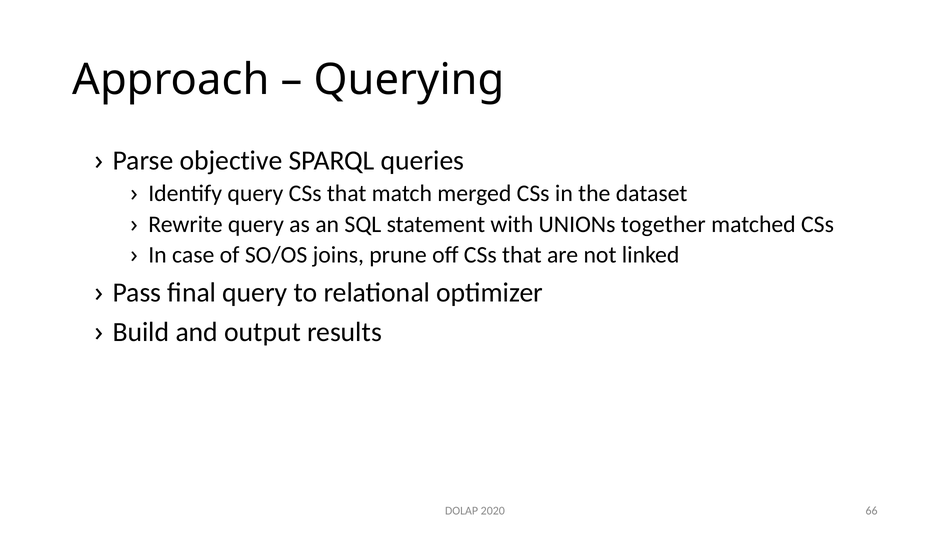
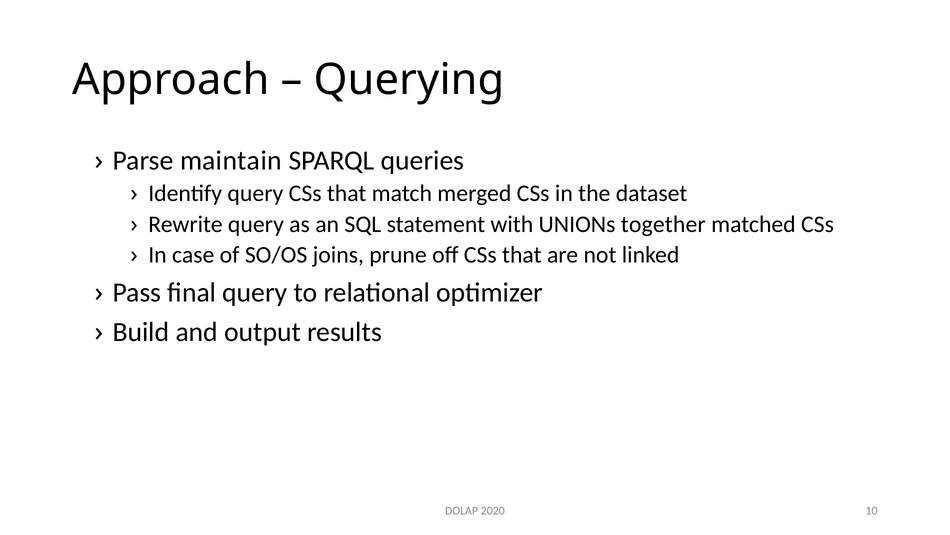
objective: objective -> maintain
66: 66 -> 10
